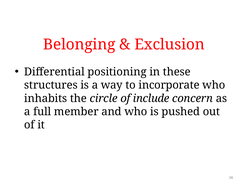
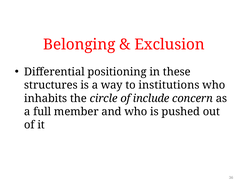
incorporate: incorporate -> institutions
